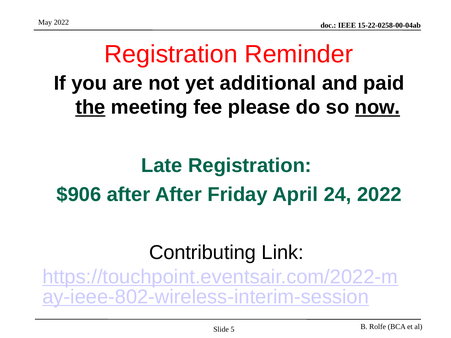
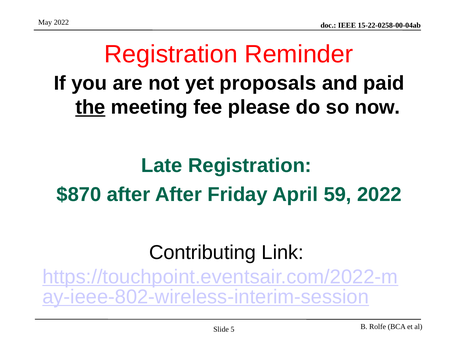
additional: additional -> proposals
now underline: present -> none
$906: $906 -> $870
24: 24 -> 59
